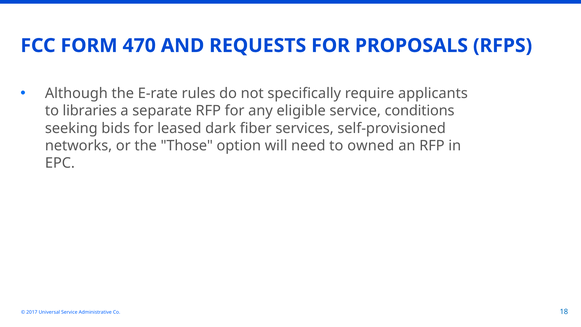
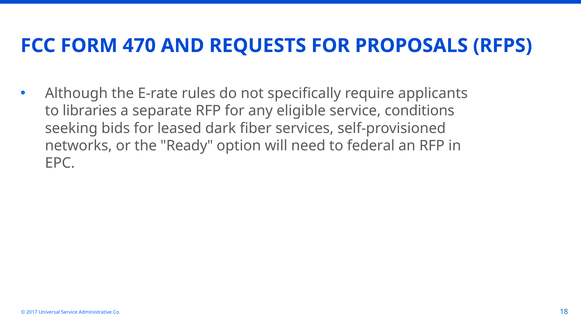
Those: Those -> Ready
owned: owned -> federal
